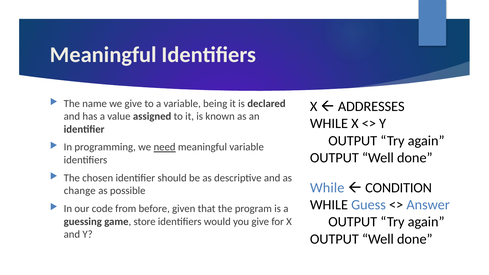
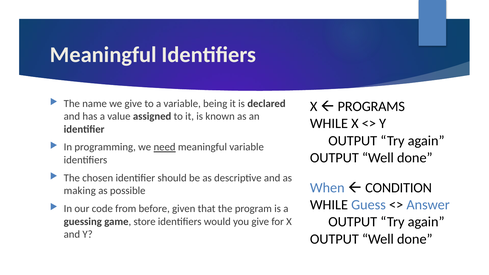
ADDRESSES: ADDRESSES -> PROGRAMS
While at (327, 188): While -> When
change: change -> making
